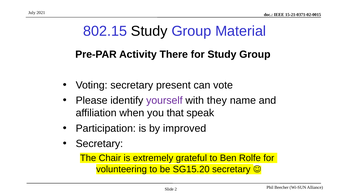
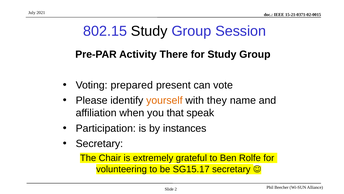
Material: Material -> Session
Voting secretary: secretary -> prepared
yourself colour: purple -> orange
improved: improved -> instances
SG15.20: SG15.20 -> SG15.17
